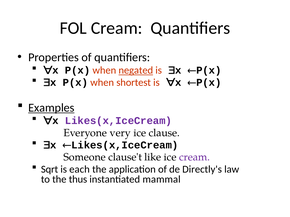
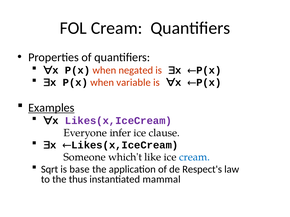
negated underline: present -> none
shortest: shortest -> variable
very: very -> infer
clause't: clause't -> which't
cream at (194, 157) colour: purple -> blue
each: each -> base
Directly's: Directly's -> Respect's
